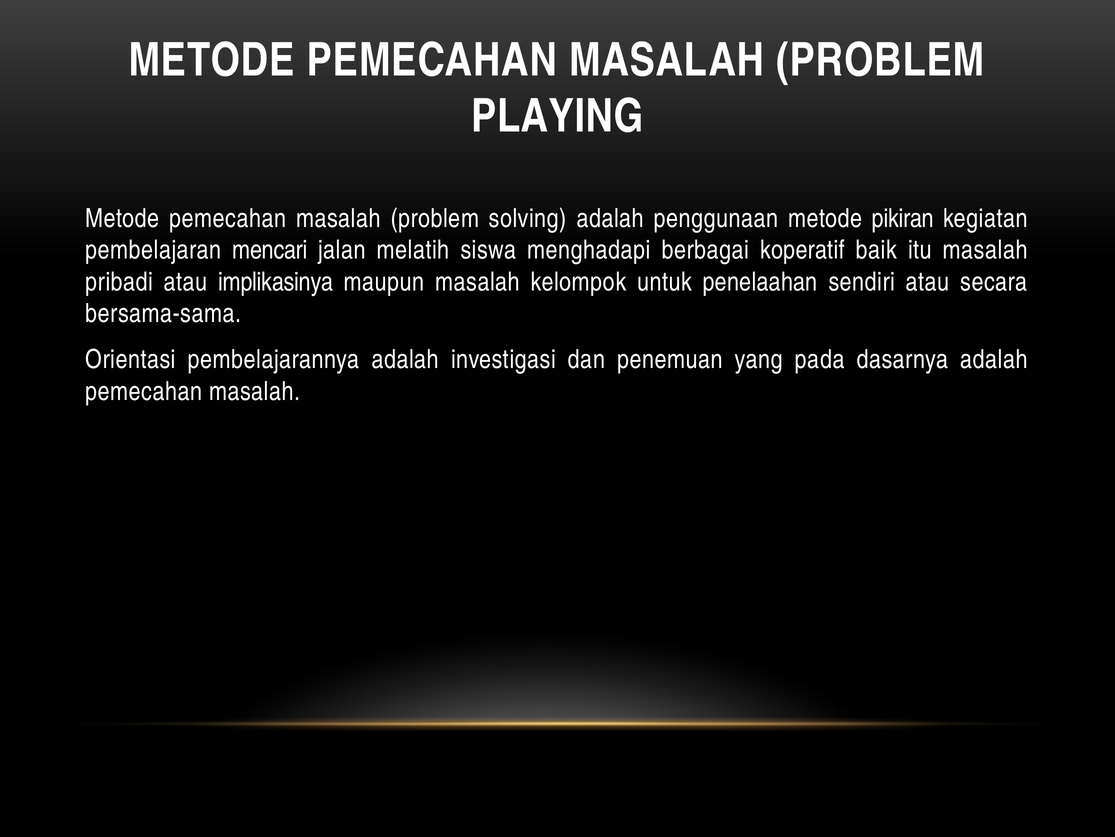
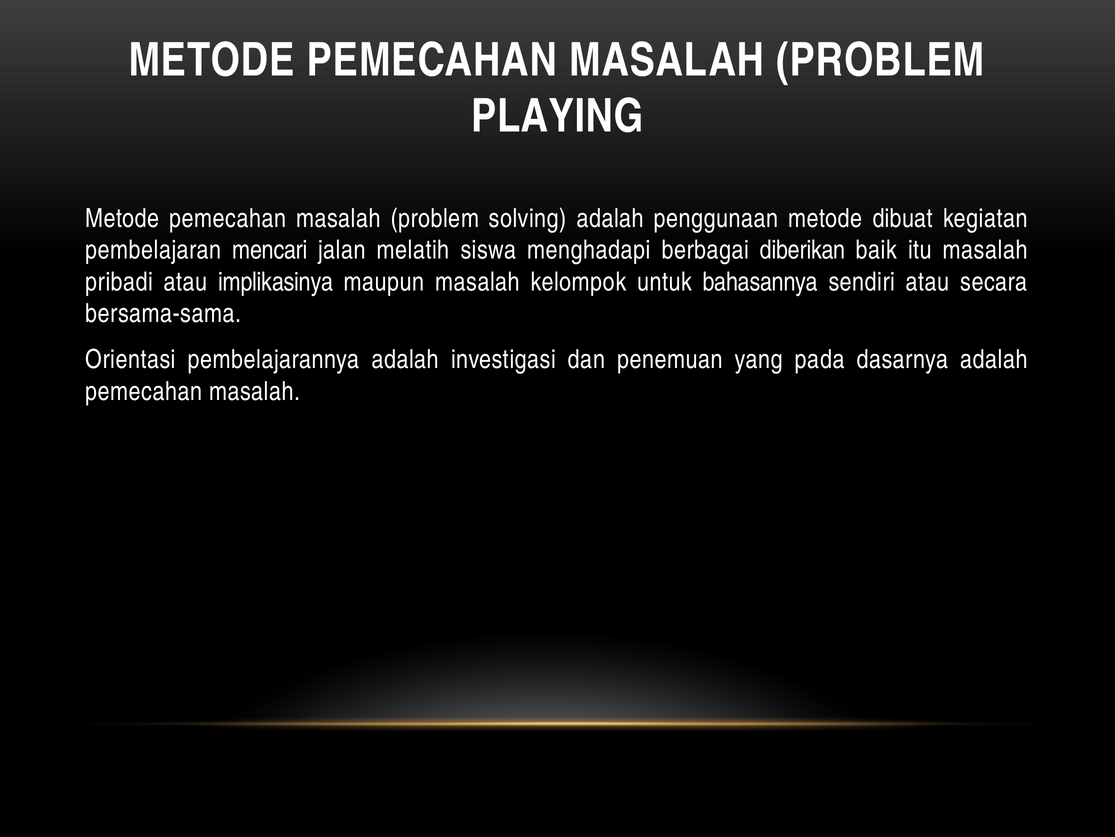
pikiran: pikiran -> dibuat
koperatif: koperatif -> diberikan
penelaahan: penelaahan -> bahasannya
